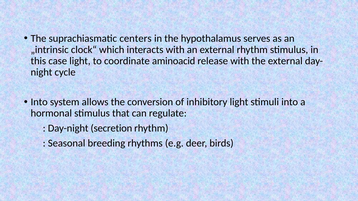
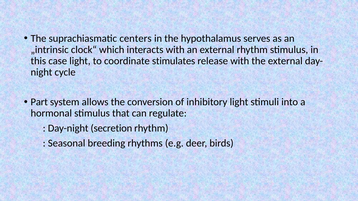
aminoacid: aminoacid -> stimulates
Into at (39, 102): Into -> Part
